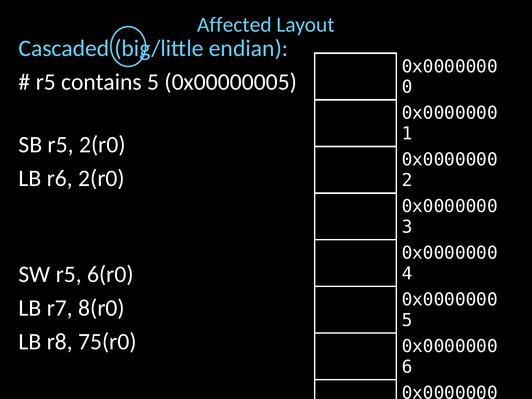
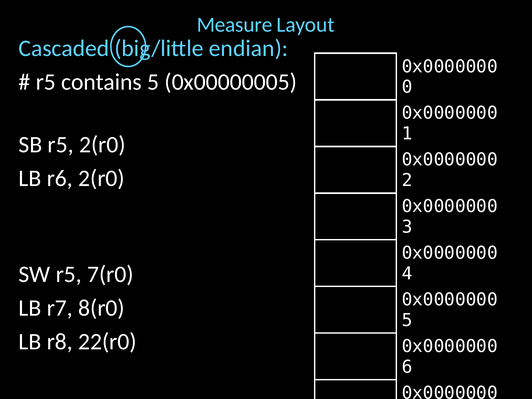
Affected: Affected -> Measure
6(r0: 6(r0 -> 7(r0
75(r0: 75(r0 -> 22(r0
